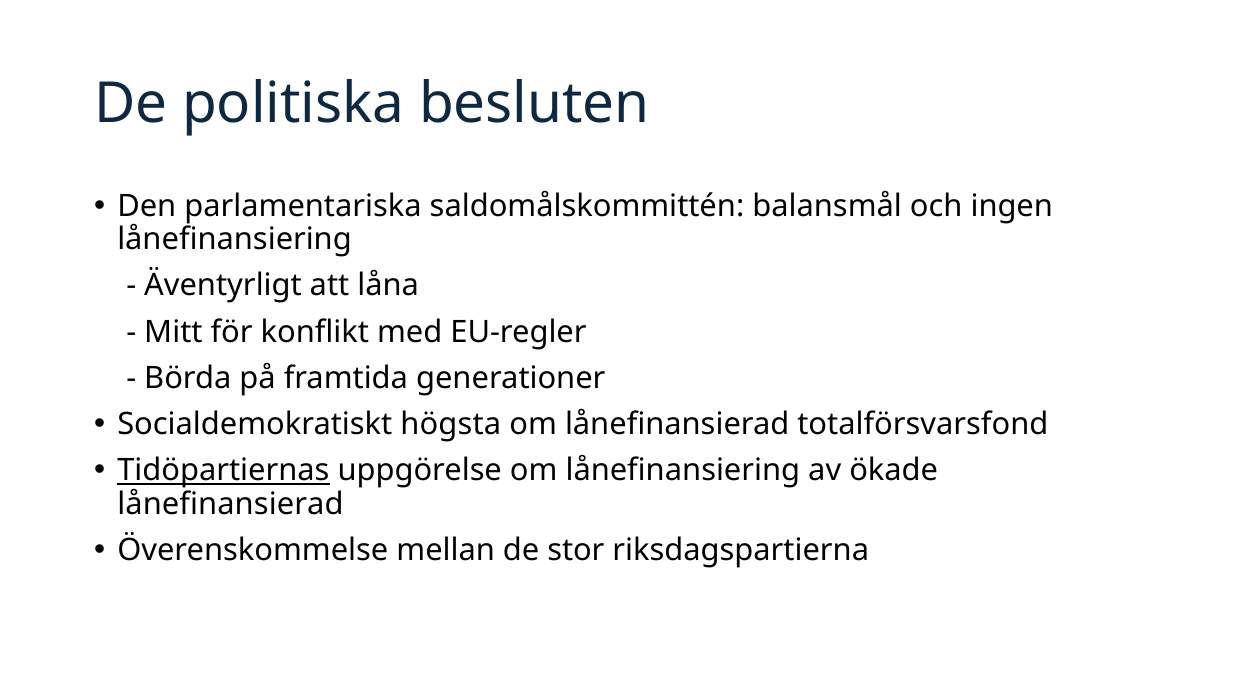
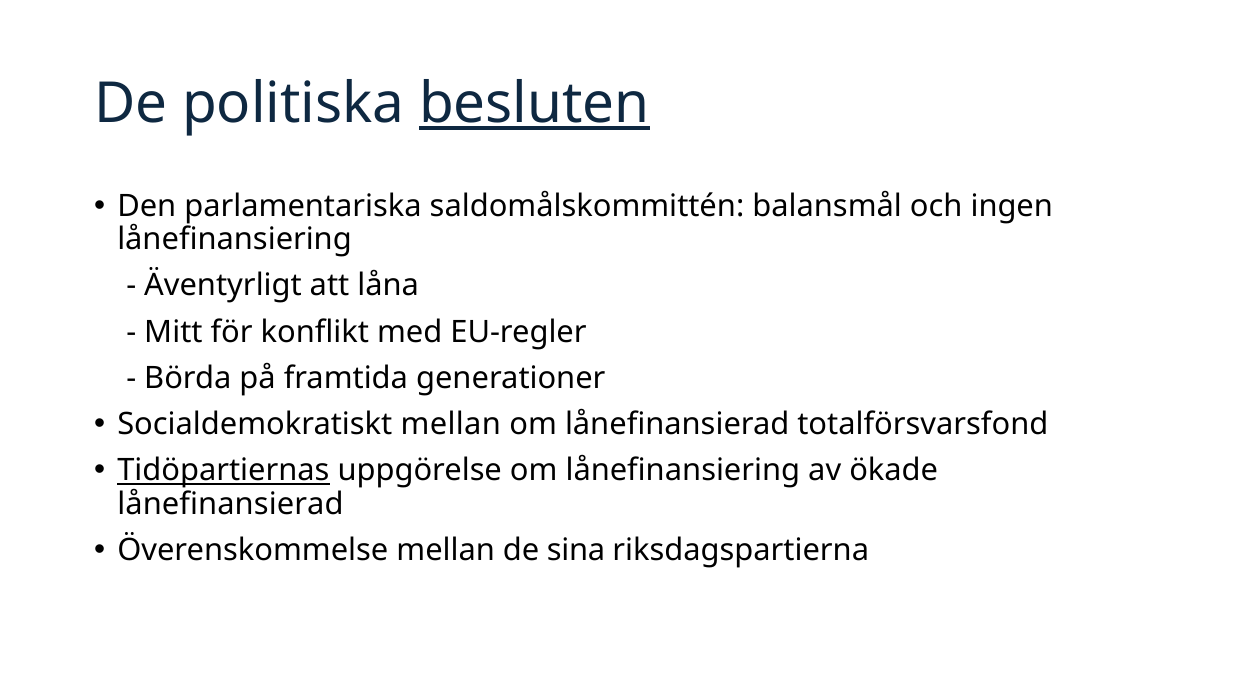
besluten underline: none -> present
Socialdemokratiskt högsta: högsta -> mellan
stor: stor -> sina
